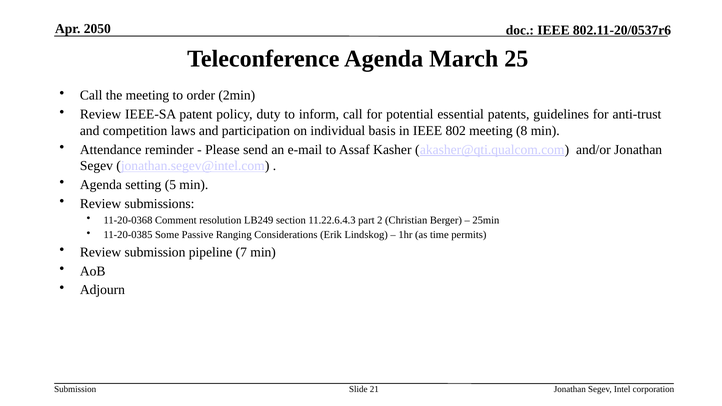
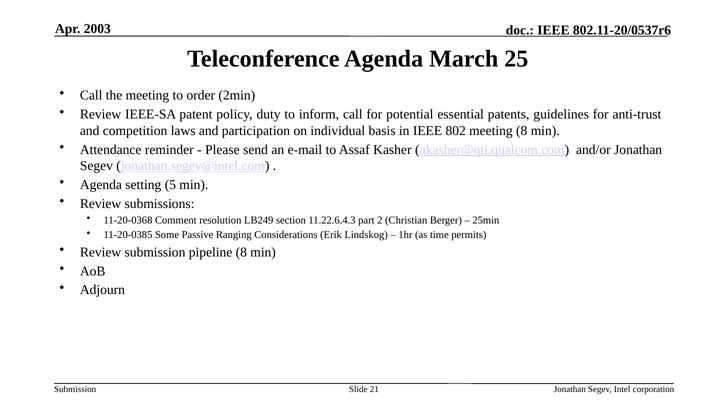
2050: 2050 -> 2003
pipeline 7: 7 -> 8
